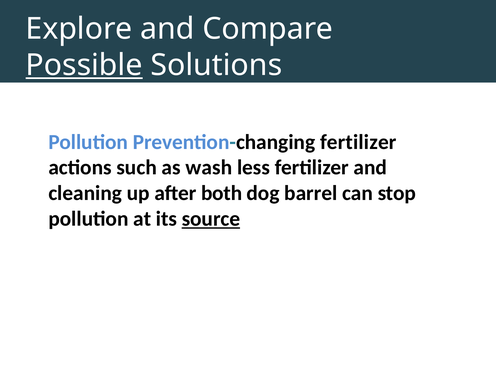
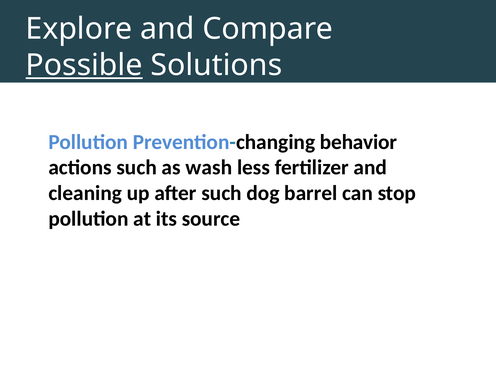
Prevention-changing fertilizer: fertilizer -> behavior
after both: both -> such
source underline: present -> none
